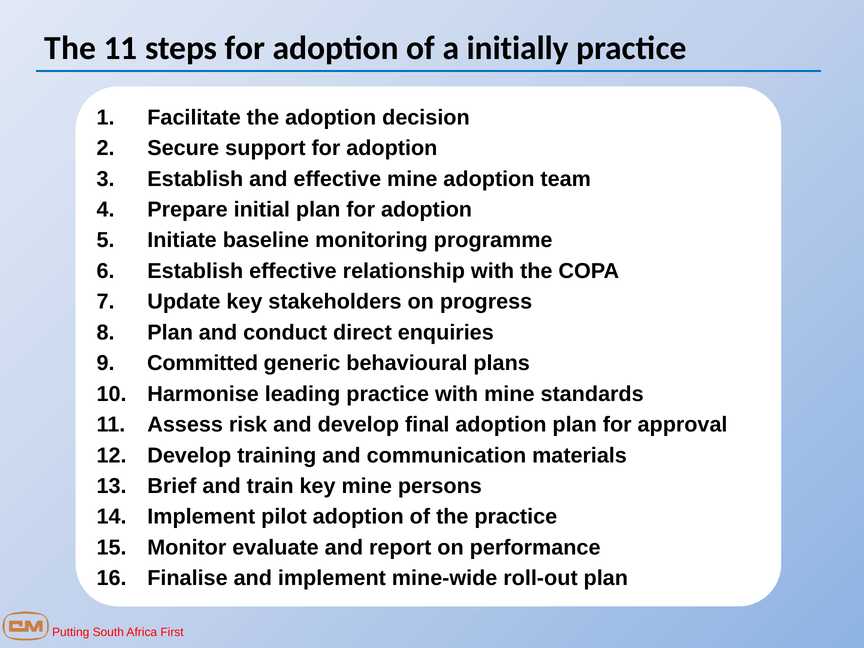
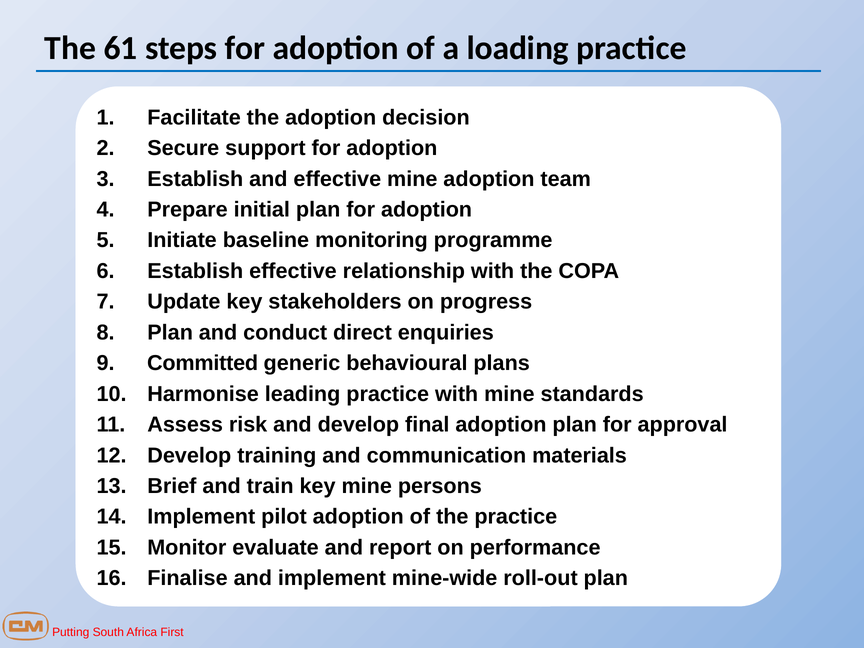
The 11: 11 -> 61
initially: initially -> loading
